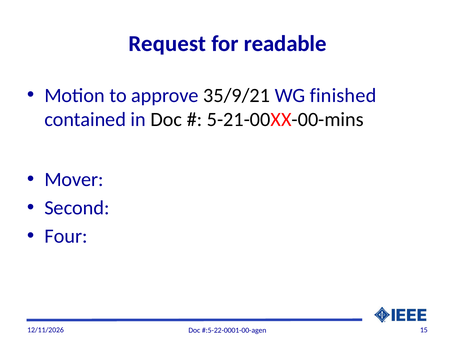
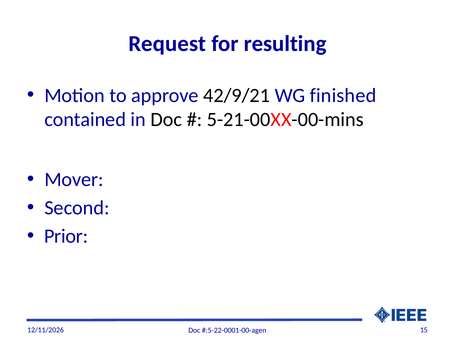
readable: readable -> resulting
35/9/21: 35/9/21 -> 42/9/21
Four: Four -> Prior
